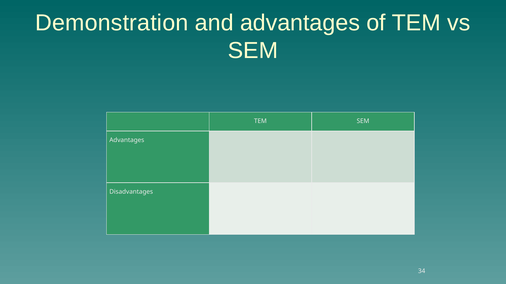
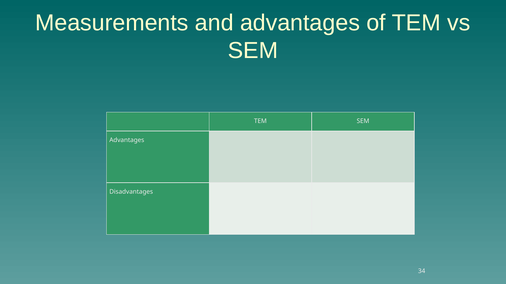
Demonstration: Demonstration -> Measurements
